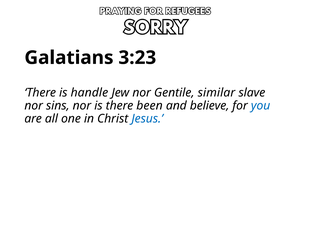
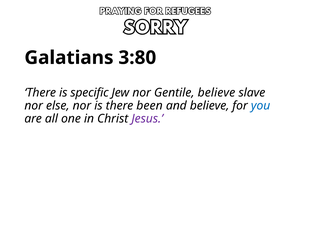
3:23: 3:23 -> 3:80
handle: handle -> specific
Gentile similar: similar -> believe
sins: sins -> else
Jesus colour: blue -> purple
